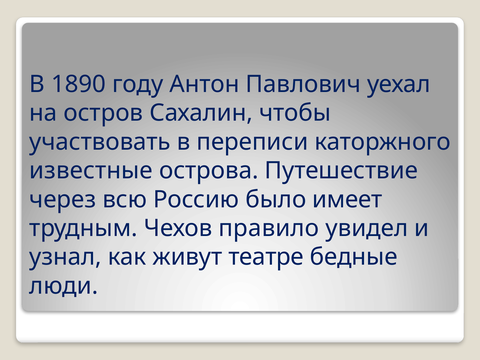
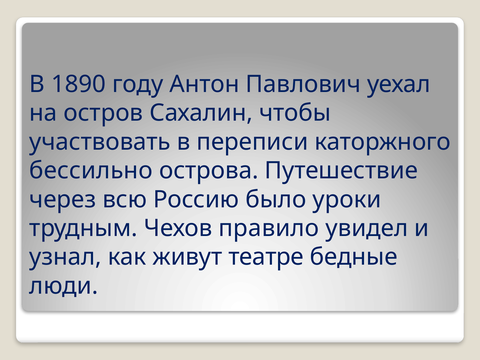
известные: известные -> бессильно
имеет: имеет -> уроки
